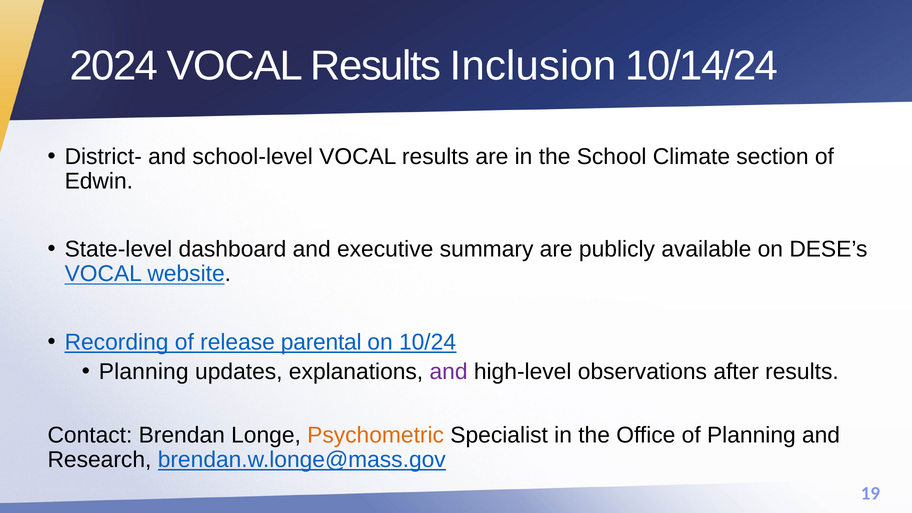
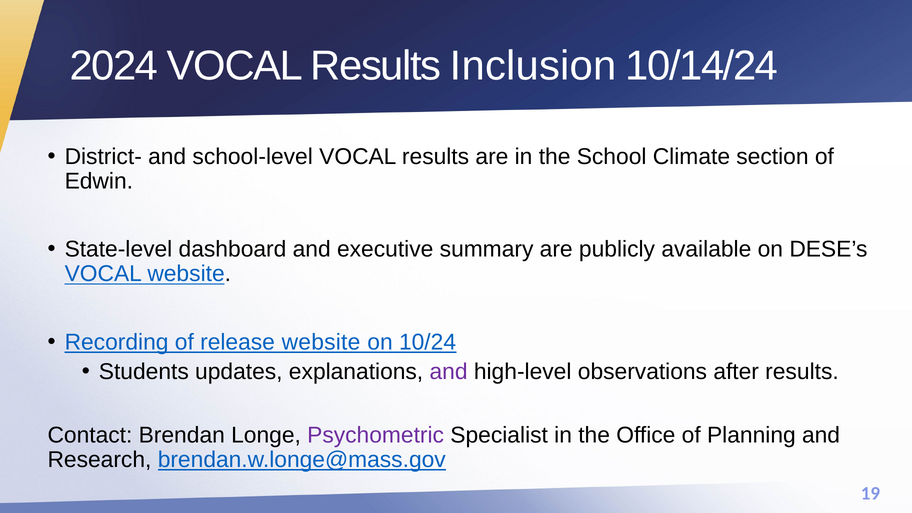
release parental: parental -> website
Planning at (144, 372): Planning -> Students
Psychometric colour: orange -> purple
